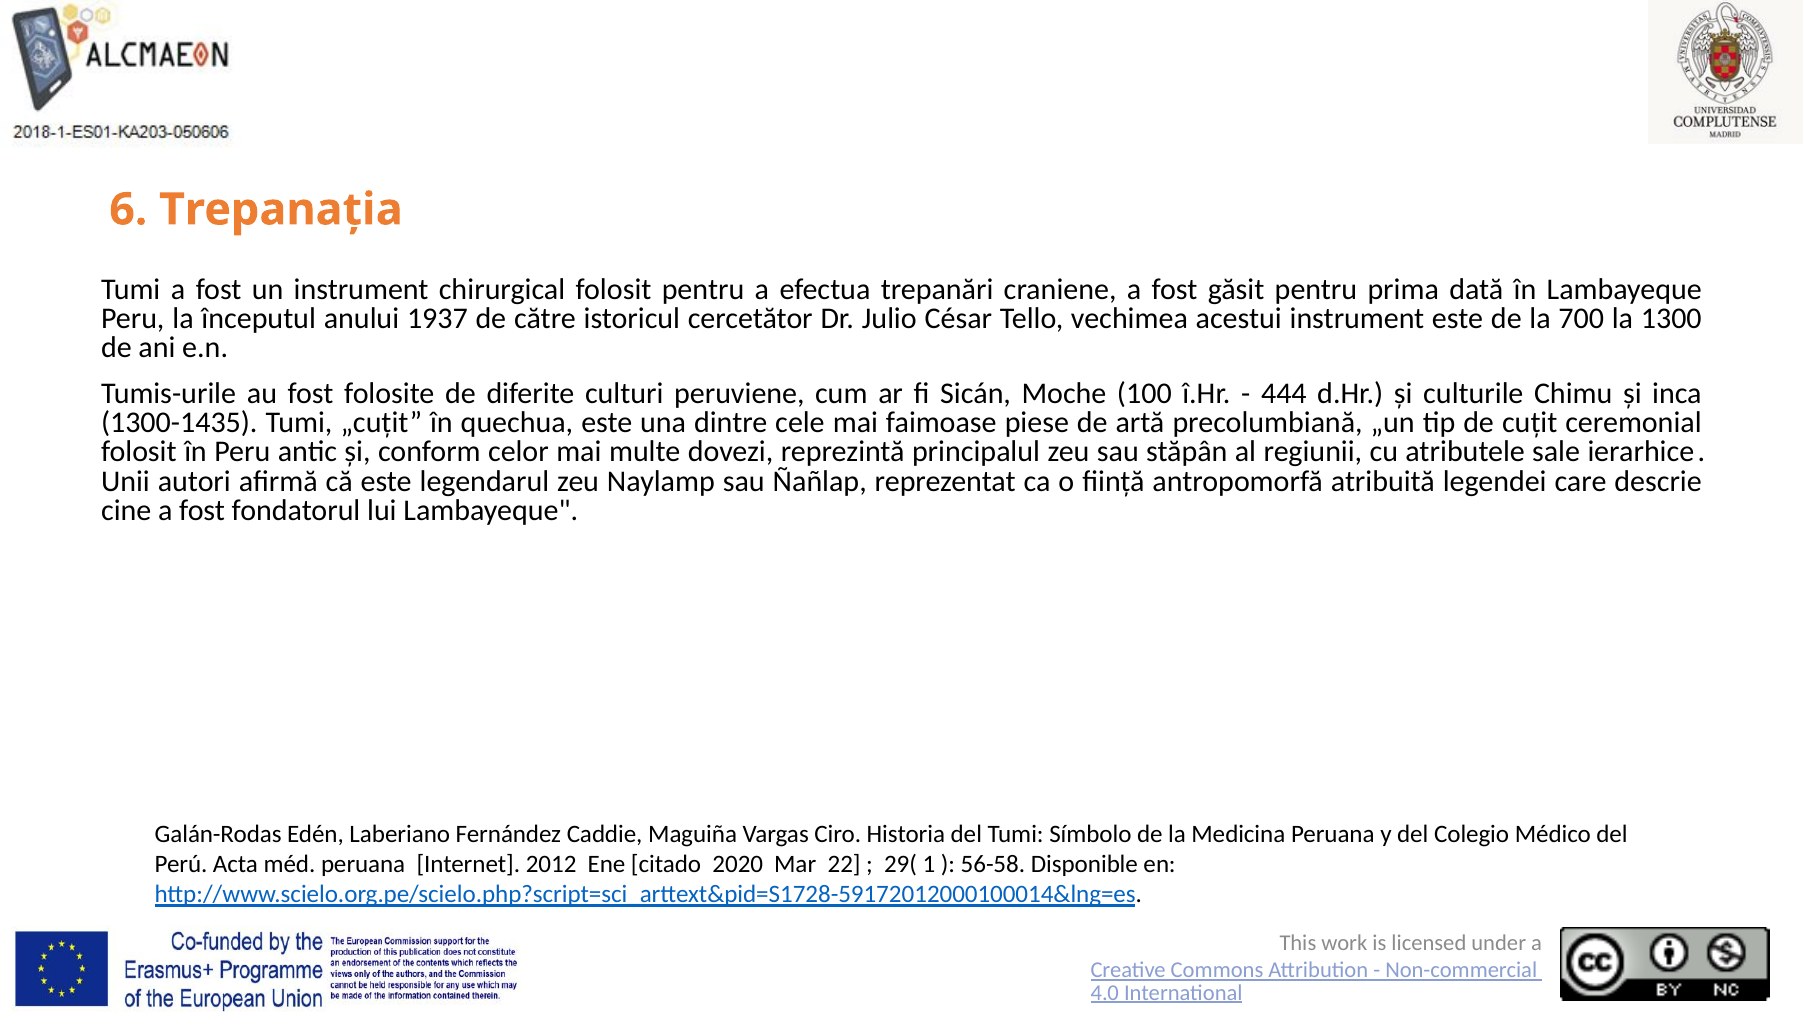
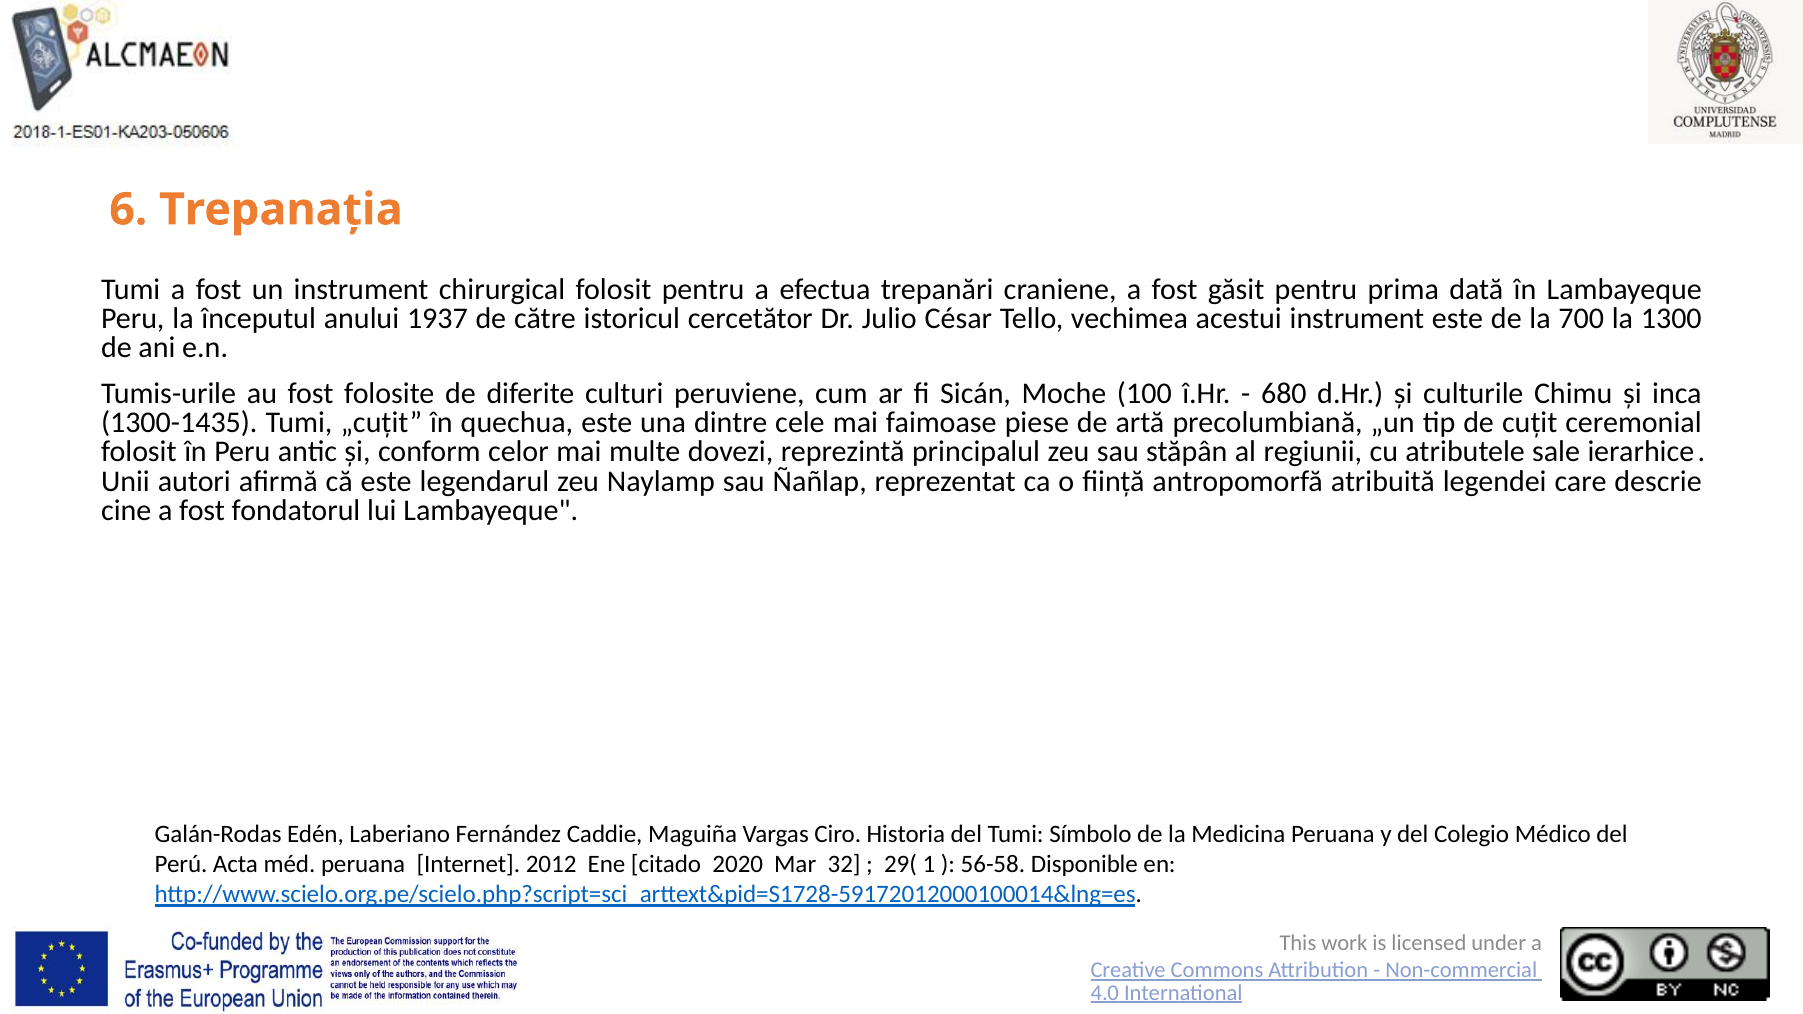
444: 444 -> 680
22: 22 -> 32
